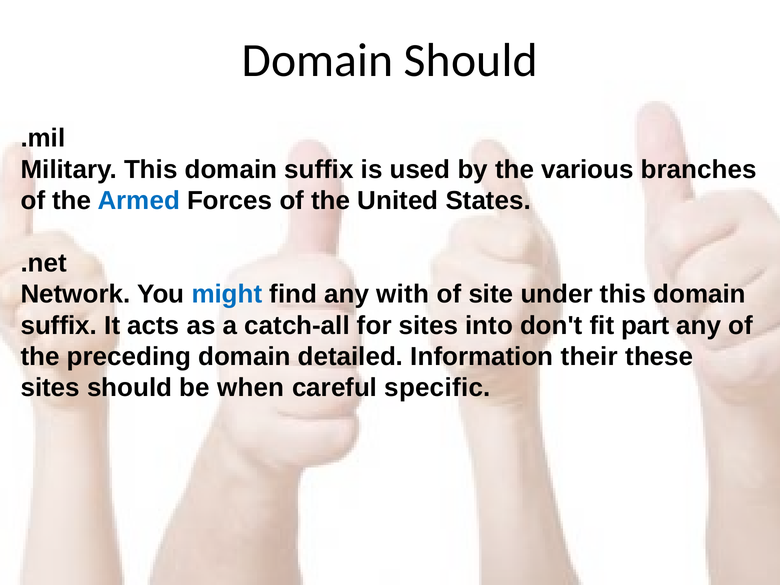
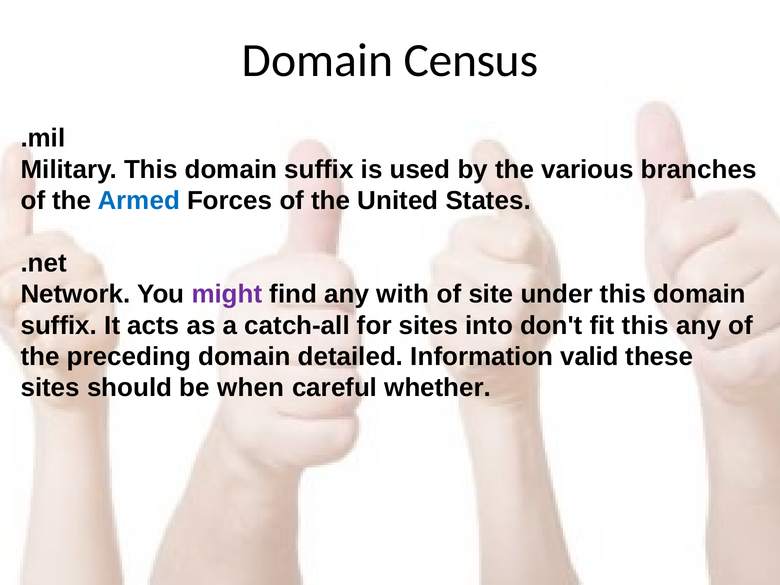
Domain Should: Should -> Census
might colour: blue -> purple
fit part: part -> this
their: their -> valid
specific: specific -> whether
